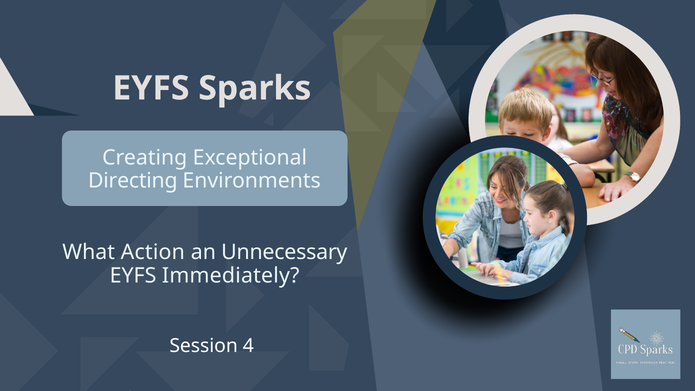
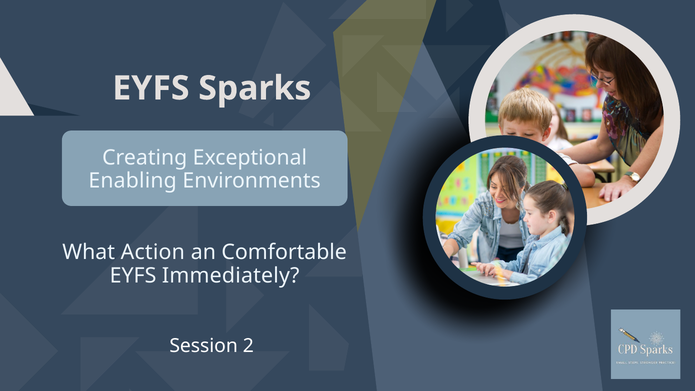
Directing: Directing -> Enabling
Unnecessary: Unnecessary -> Comfortable
4: 4 -> 2
